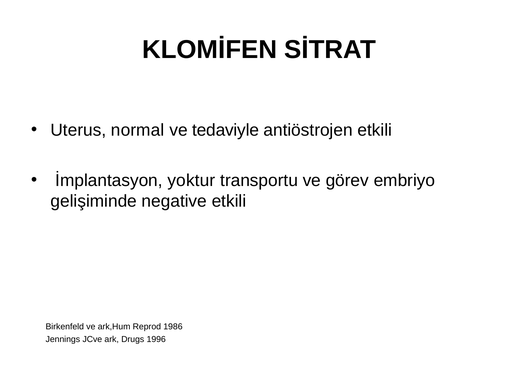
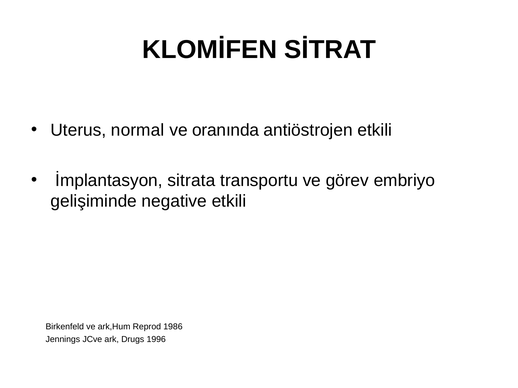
tedaviyle: tedaviyle -> oranında
yoktur: yoktur -> sitrata
